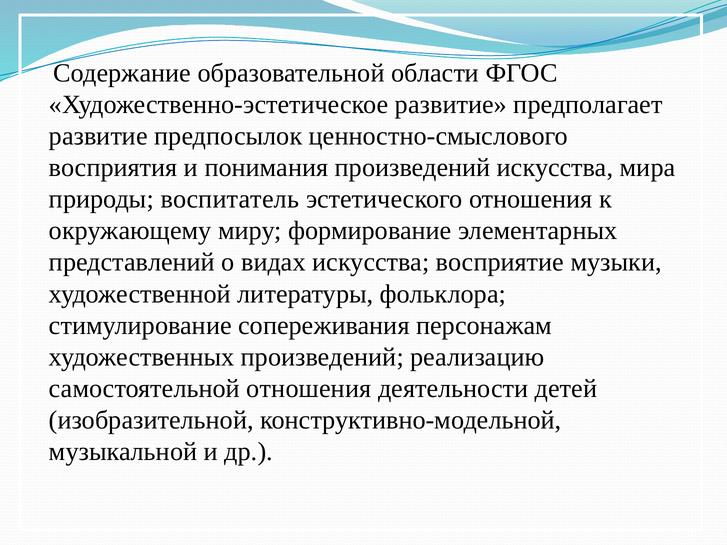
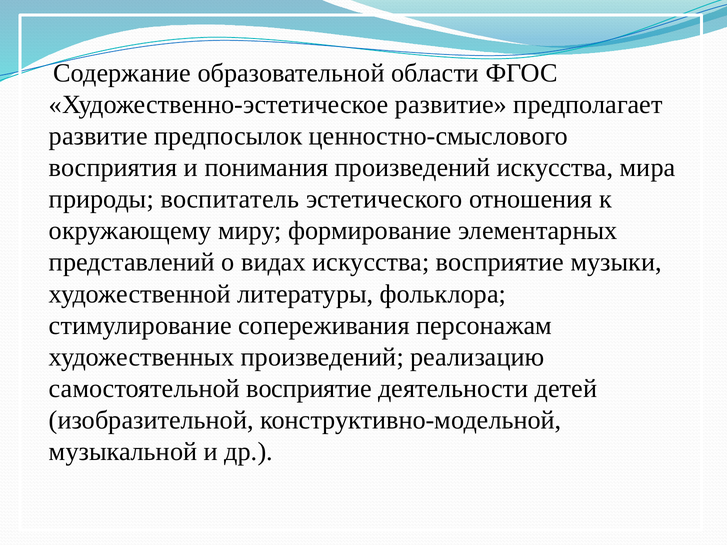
самостоятельной отношения: отношения -> восприятие
